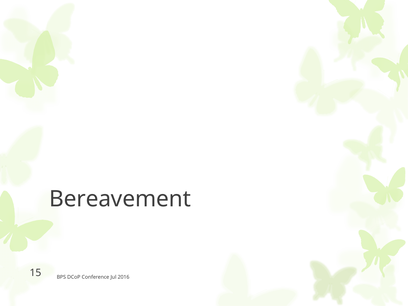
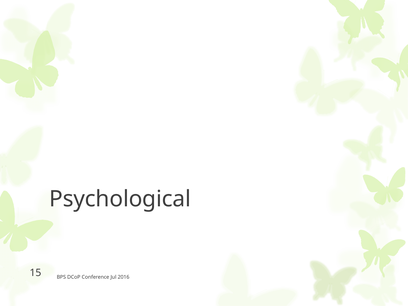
Bereavement: Bereavement -> Psychological
